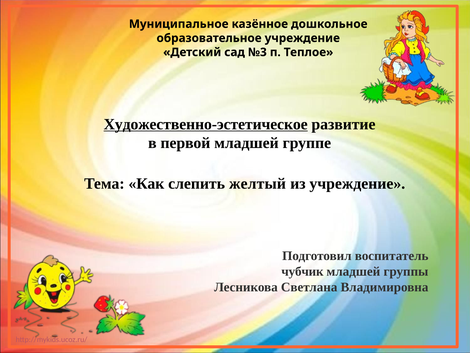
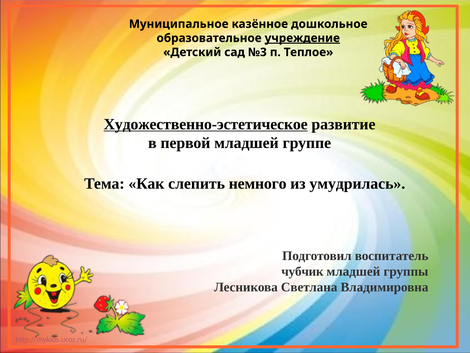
учреждение at (302, 38) underline: none -> present
желтый: желтый -> немного
из учреждение: учреждение -> умудрилась
